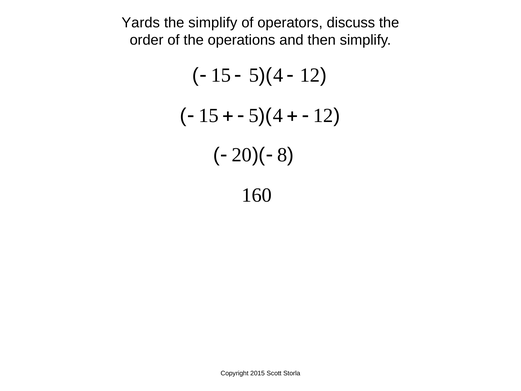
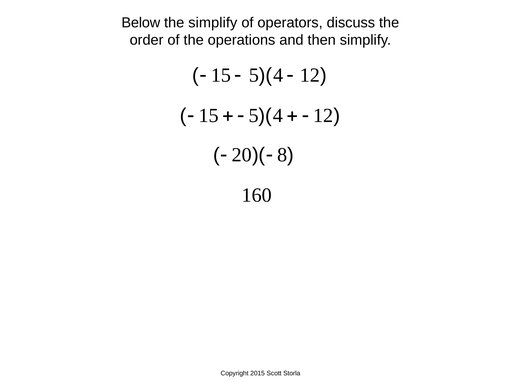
Yards: Yards -> Below
